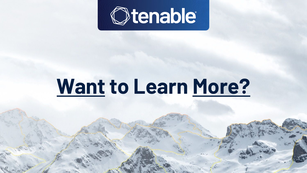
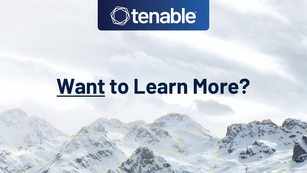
More underline: present -> none
